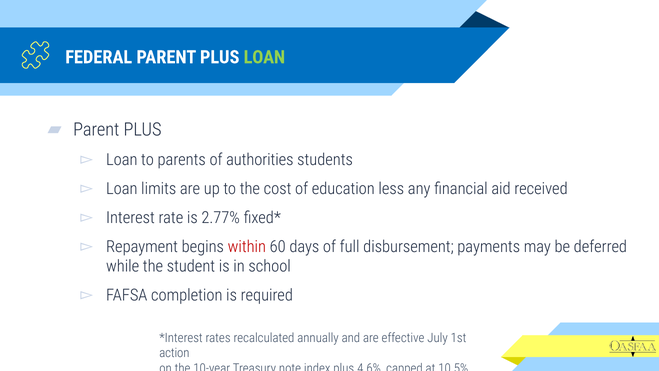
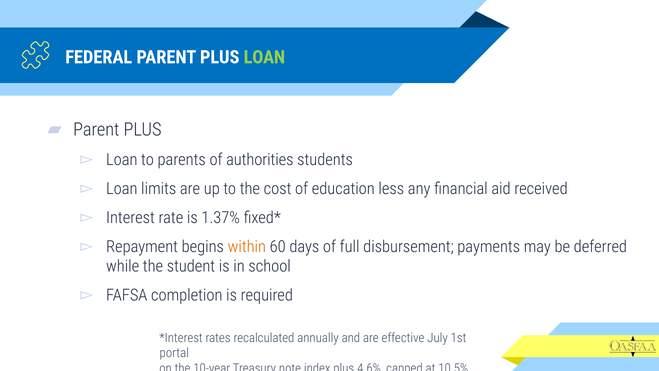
2.77%: 2.77% -> 1.37%
within colour: red -> orange
action: action -> portal
